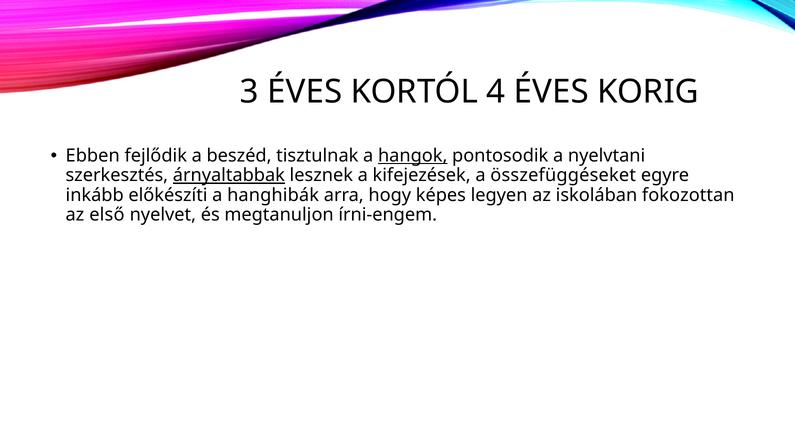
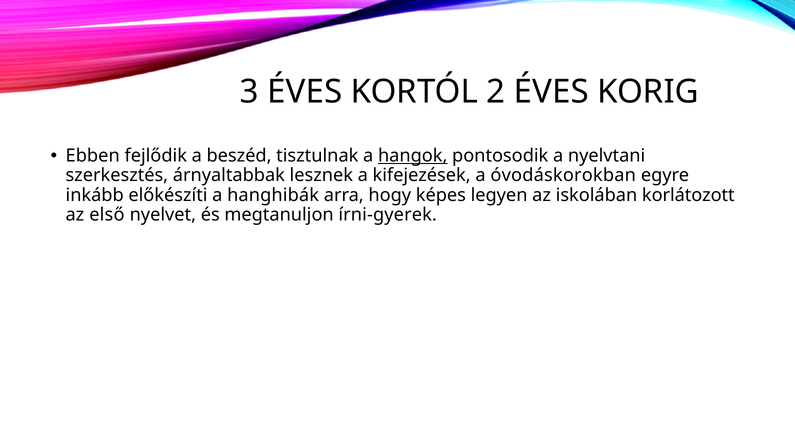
4: 4 -> 2
árnyaltabbak underline: present -> none
összefüggéseket: összefüggéseket -> óvodáskorokban
fokozottan: fokozottan -> korlátozott
írni-engem: írni-engem -> írni-gyerek
